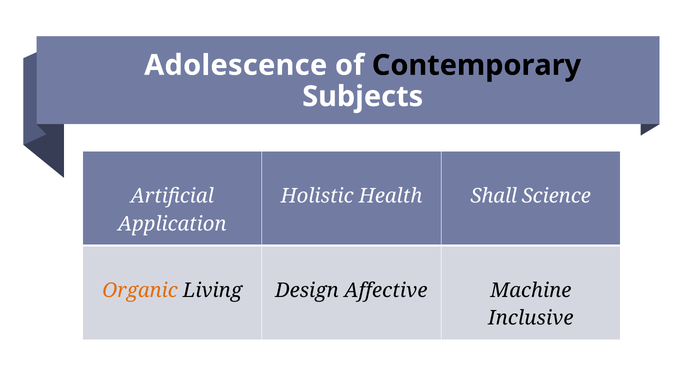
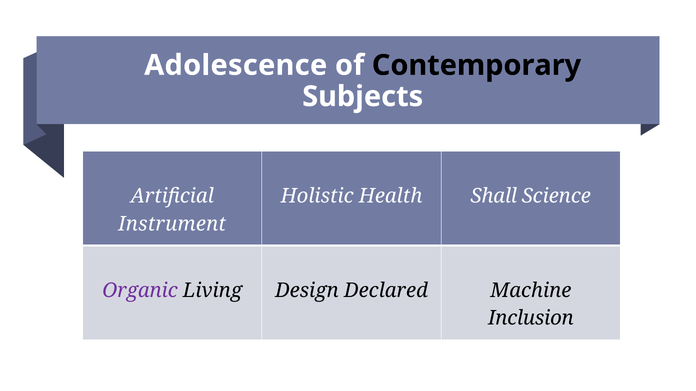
Application: Application -> Instrument
Organic colour: orange -> purple
Affective: Affective -> Declared
Inclusive: Inclusive -> Inclusion
